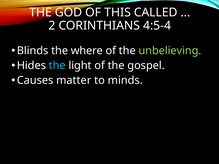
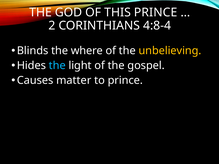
THIS CALLED: CALLED -> PRINCE
4:5-4: 4:5-4 -> 4:8-4
unbelieving colour: light green -> yellow
to minds: minds -> prince
